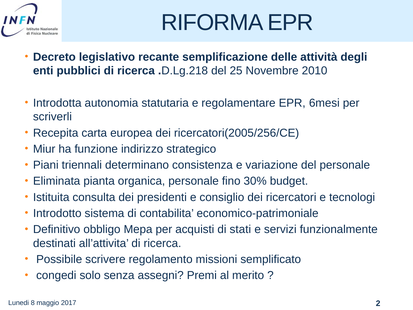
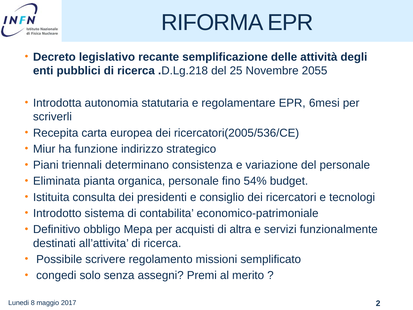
2010: 2010 -> 2055
ricercatori(2005/256/CE: ricercatori(2005/256/CE -> ricercatori(2005/536/CE
30%: 30% -> 54%
stati: stati -> altra
